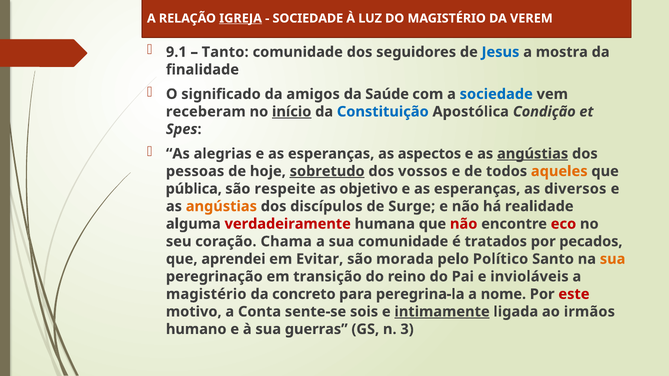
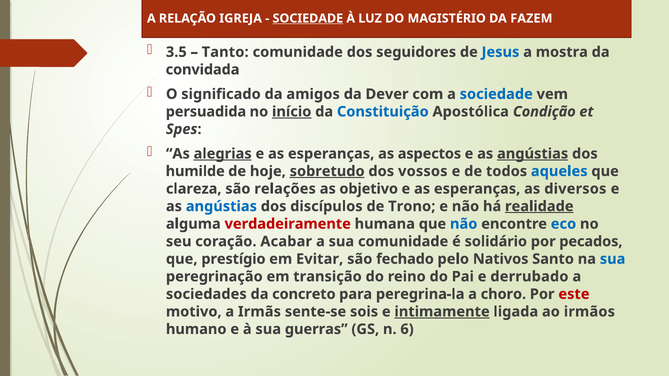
IGREJA underline: present -> none
SOCIEDADE at (308, 18) underline: none -> present
VEREM: VEREM -> FAZEM
9.1: 9.1 -> 3.5
finalidade: finalidade -> convidada
Saúde: Saúde -> Dever
receberam: receberam -> persuadida
alegrias underline: none -> present
pessoas: pessoas -> humilde
aqueles colour: orange -> blue
pública: pública -> clareza
respeite: respeite -> relações
angústias at (221, 207) colour: orange -> blue
Surge: Surge -> Trono
realidade underline: none -> present
não at (464, 224) colour: red -> blue
eco colour: red -> blue
Chama: Chama -> Acabar
tratados: tratados -> solidário
aprendei: aprendei -> prestígio
morada: morada -> fechado
Político: Político -> Nativos
sua at (613, 259) colour: orange -> blue
invioláveis: invioláveis -> derrubado
magistério at (206, 294): magistério -> sociedades
nome: nome -> choro
Conta: Conta -> Irmãs
3: 3 -> 6
